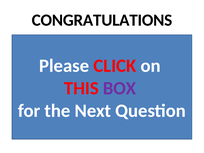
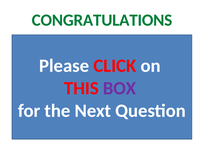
CONGRATULATIONS colour: black -> green
